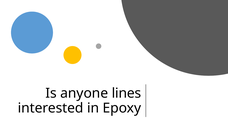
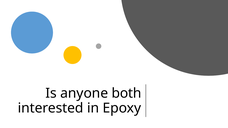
lines: lines -> both
